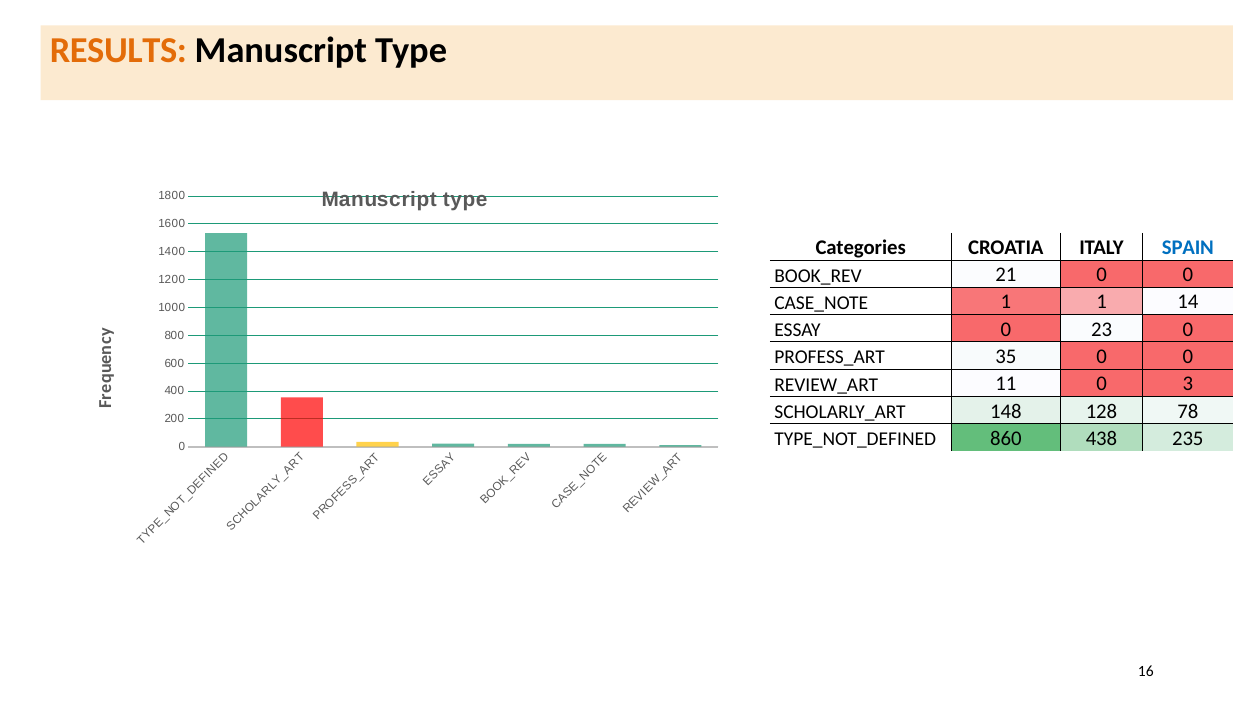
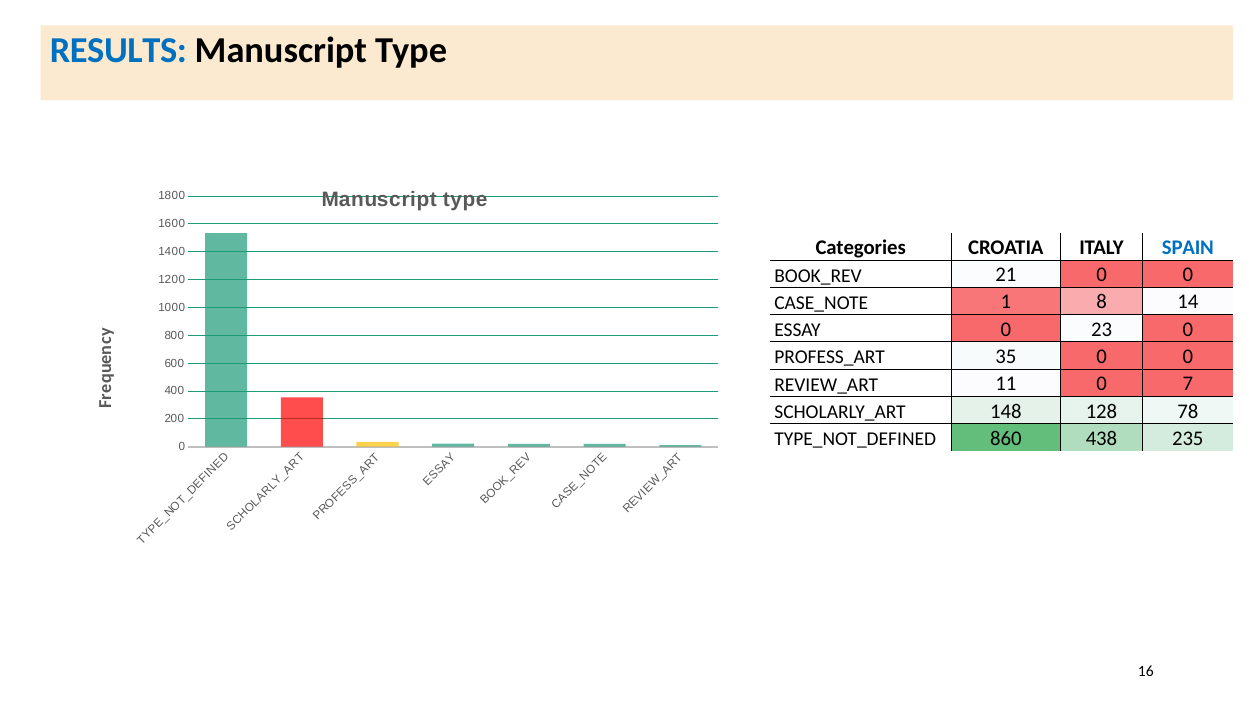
RESULTS colour: orange -> blue
1 1: 1 -> 8
3: 3 -> 7
